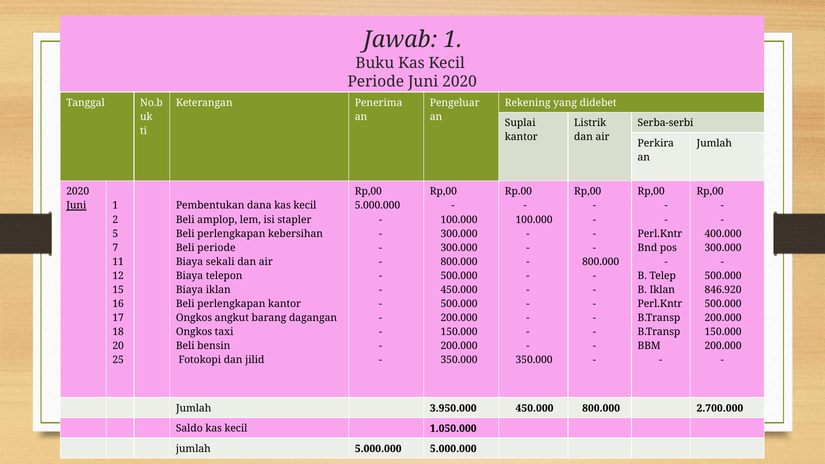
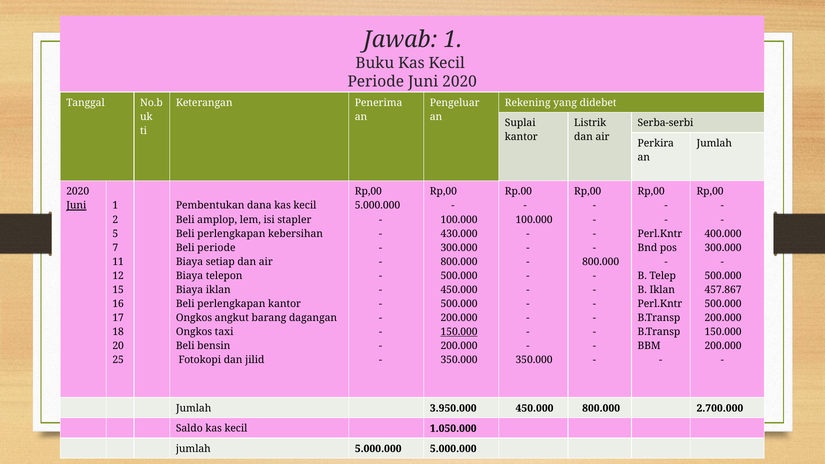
300.000 at (459, 234): 300.000 -> 430.000
sekali: sekali -> setiap
846.920: 846.920 -> 457.867
150.000 at (459, 332) underline: none -> present
